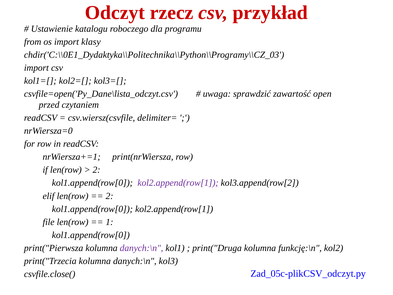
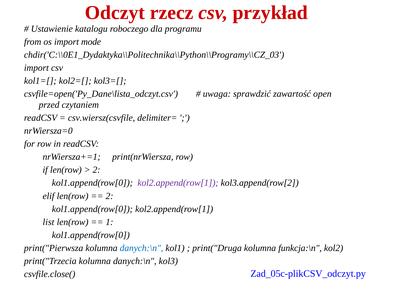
klasy: klasy -> mode
file: file -> list
danych:\n at (141, 248) colour: purple -> blue
funkcję:\n: funkcję:\n -> funkcja:\n
